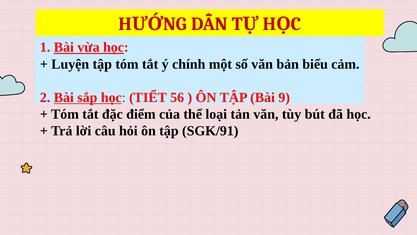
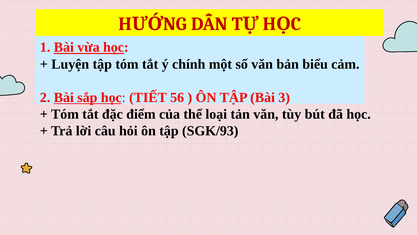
9: 9 -> 3
SGK/91: SGK/91 -> SGK/93
